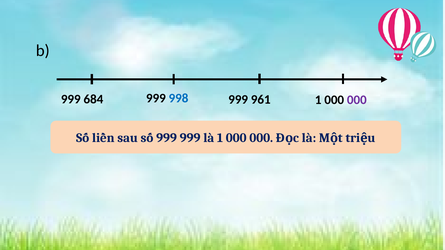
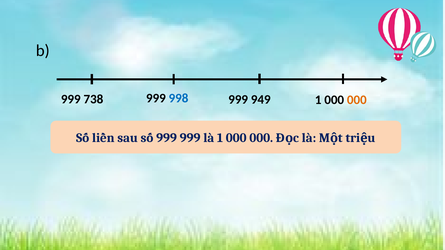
684: 684 -> 738
961: 961 -> 949
000 at (357, 100) colour: purple -> orange
